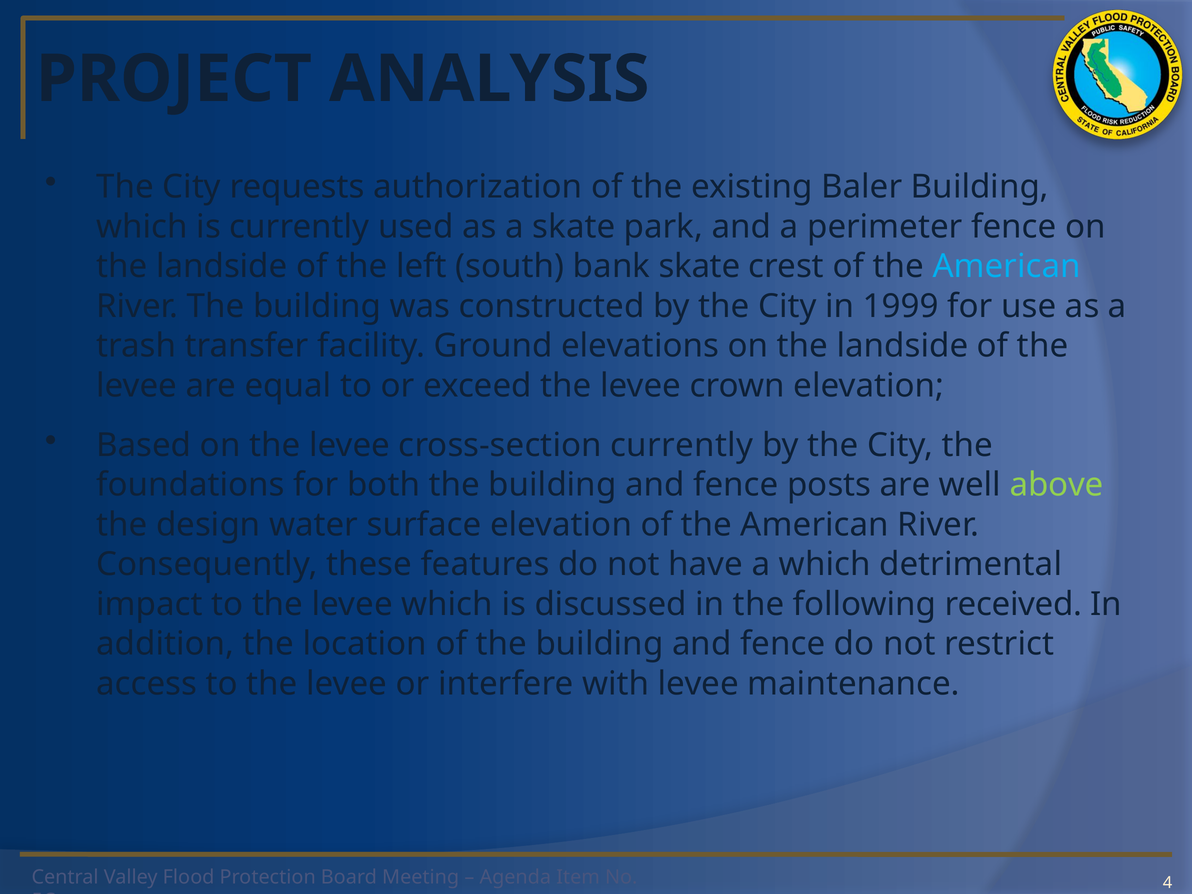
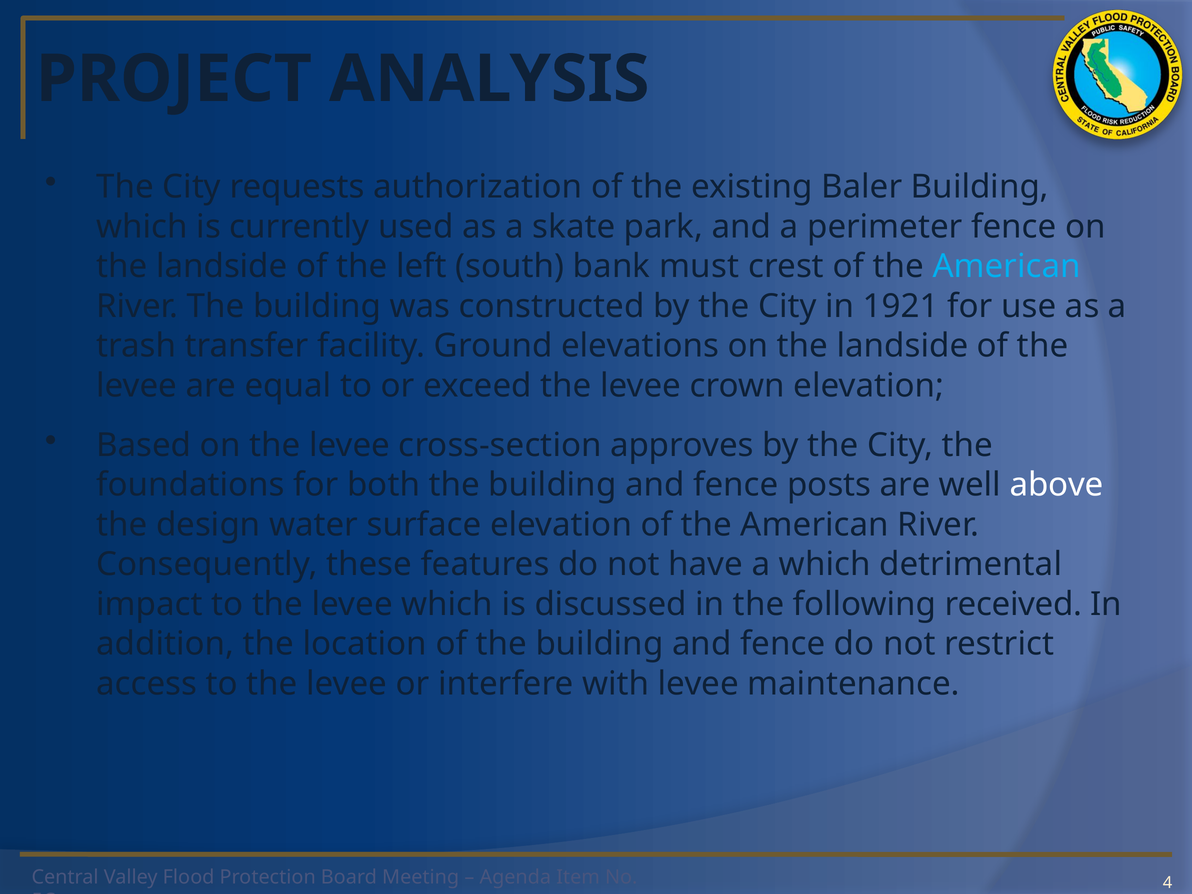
bank skate: skate -> must
1999: 1999 -> 1921
cross-section currently: currently -> approves
above colour: light green -> white
